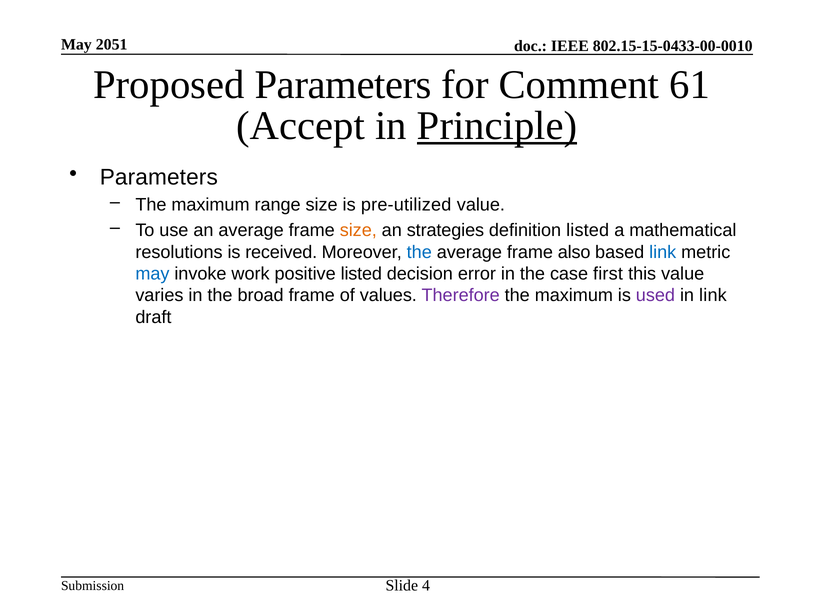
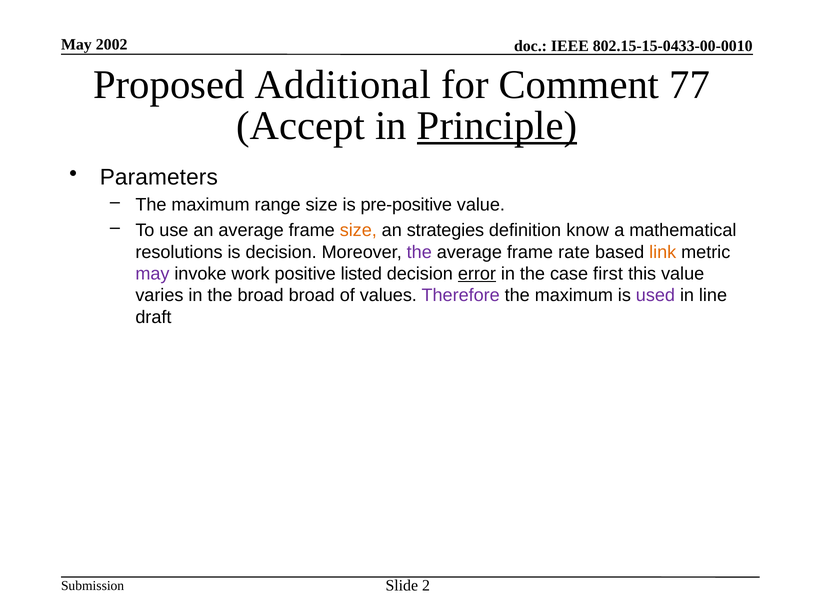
2051: 2051 -> 2002
Proposed Parameters: Parameters -> Additional
61: 61 -> 77
pre-utilized: pre-utilized -> pre-positive
definition listed: listed -> know
is received: received -> decision
the at (419, 252) colour: blue -> purple
also: also -> rate
link at (663, 252) colour: blue -> orange
may at (152, 274) colour: blue -> purple
error underline: none -> present
broad frame: frame -> broad
in link: link -> line
4: 4 -> 2
